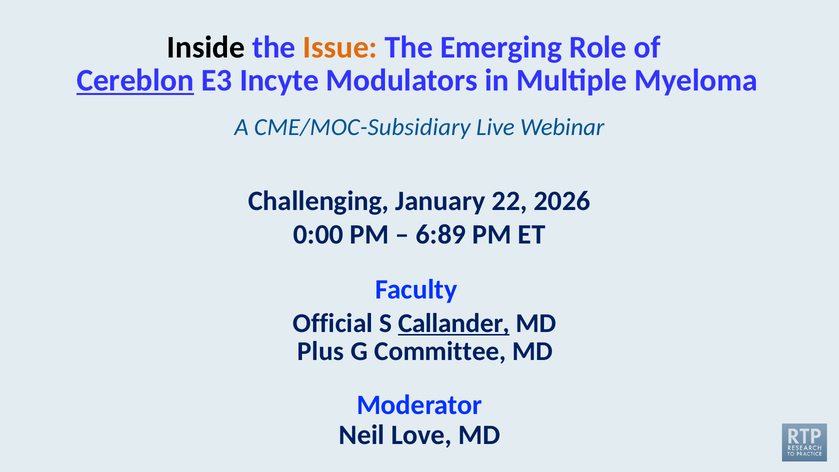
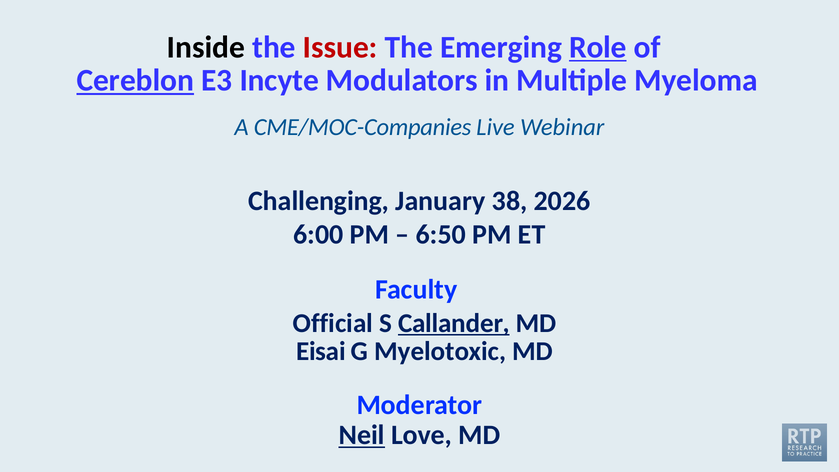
Issue colour: orange -> red
Role underline: none -> present
CME/MOC-Subsidiary: CME/MOC-Subsidiary -> CME/MOC-Companies
22: 22 -> 38
0:00: 0:00 -> 6:00
6:89: 6:89 -> 6:50
Plus: Plus -> Eisai
Committee: Committee -> Myelotoxic
Neil underline: none -> present
